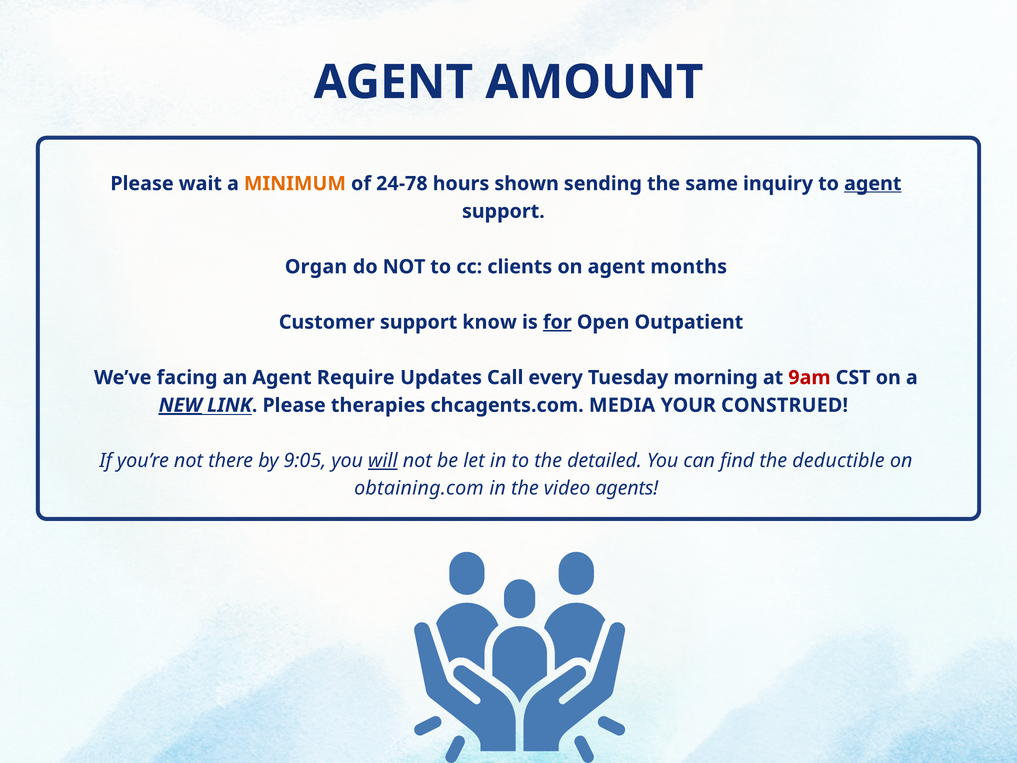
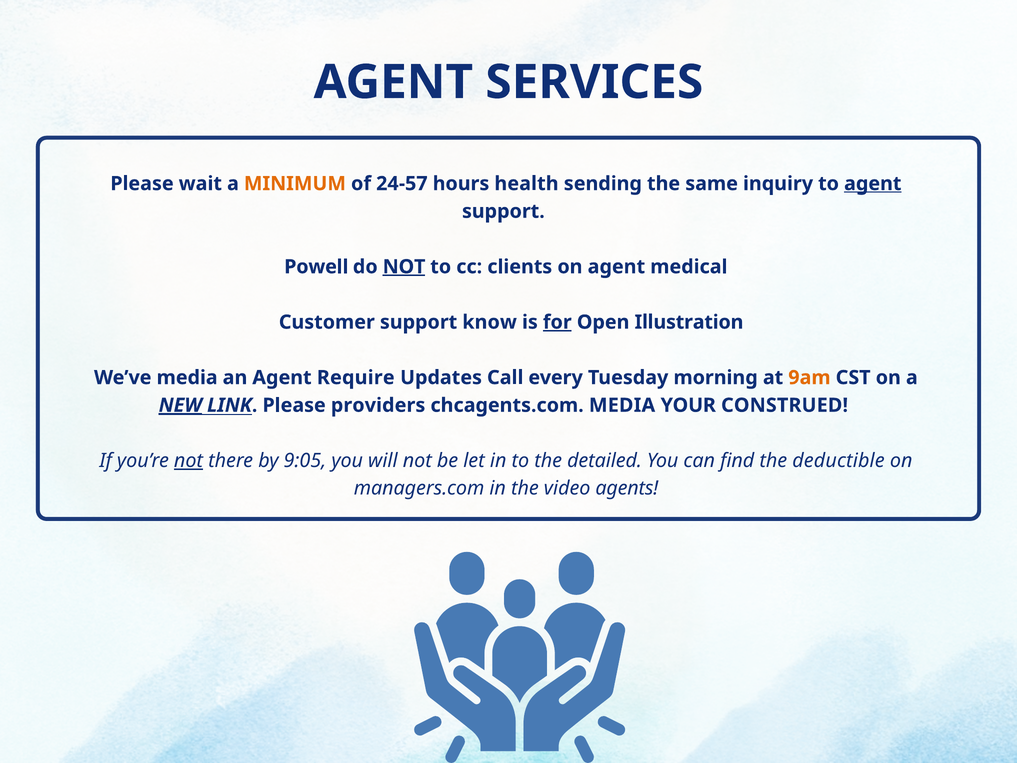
AMOUNT: AMOUNT -> SERVICES
24-78: 24-78 -> 24-57
shown: shown -> health
Organ: Organ -> Powell
NOT at (404, 267) underline: none -> present
months: months -> medical
Outpatient: Outpatient -> Illustration
We’ve facing: facing -> media
9am colour: red -> orange
therapies: therapies -> providers
not at (189, 461) underline: none -> present
will underline: present -> none
obtaining.com: obtaining.com -> managers.com
